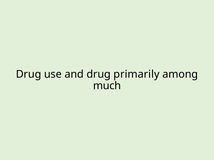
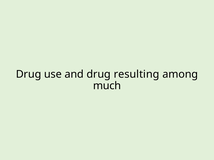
primarily: primarily -> resulting
